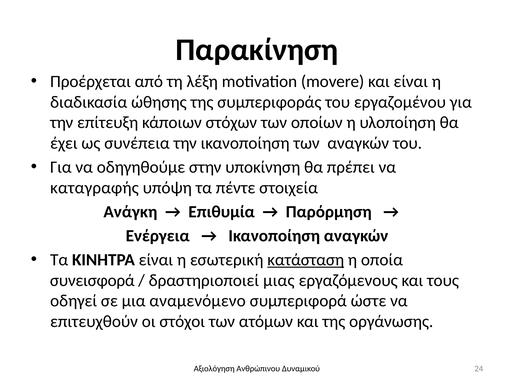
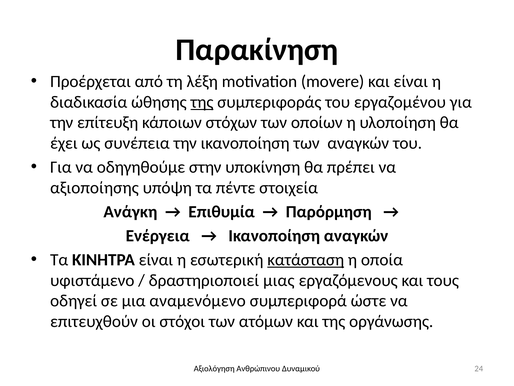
της at (202, 102) underline: none -> present
καταγραφής: καταγραφής -> αξιοποίησης
συνεισφορά: συνεισφορά -> υφιστάμενο
